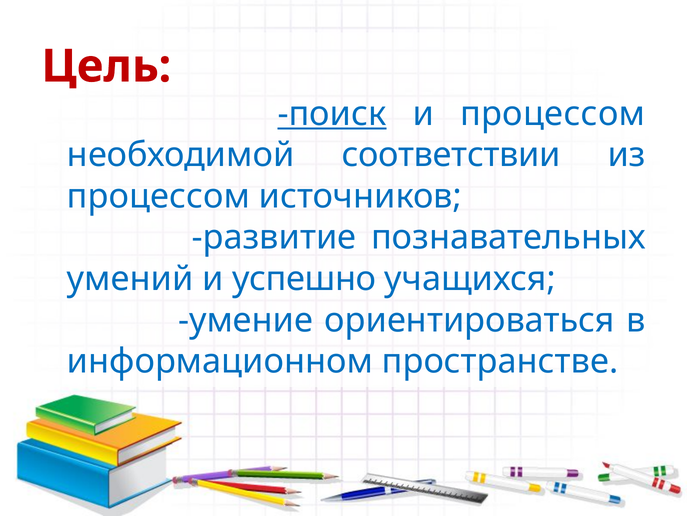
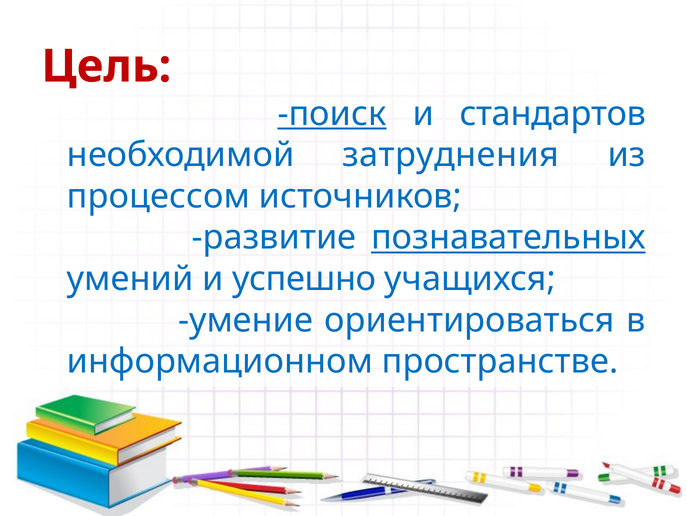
и процессом: процессом -> стандартов
соответствии: соответствии -> затруднения
познавательных underline: none -> present
